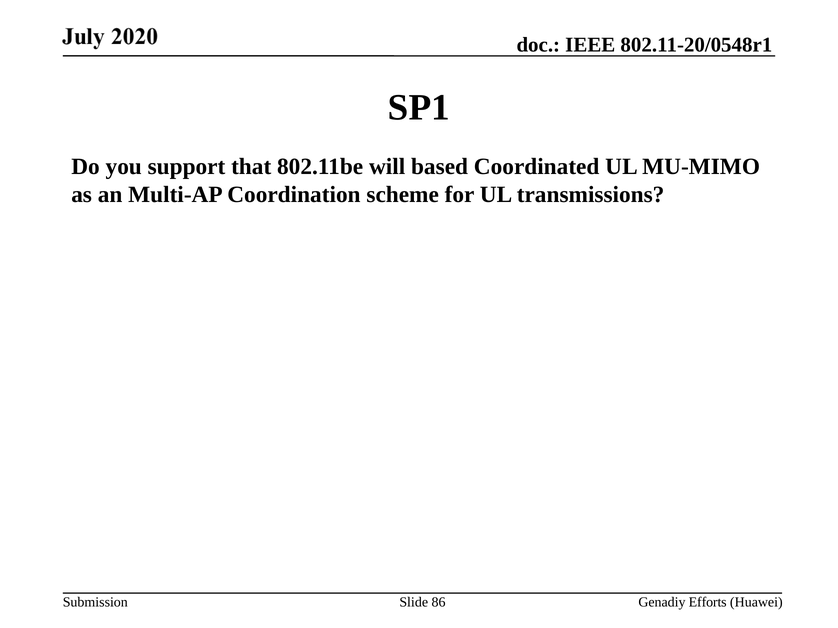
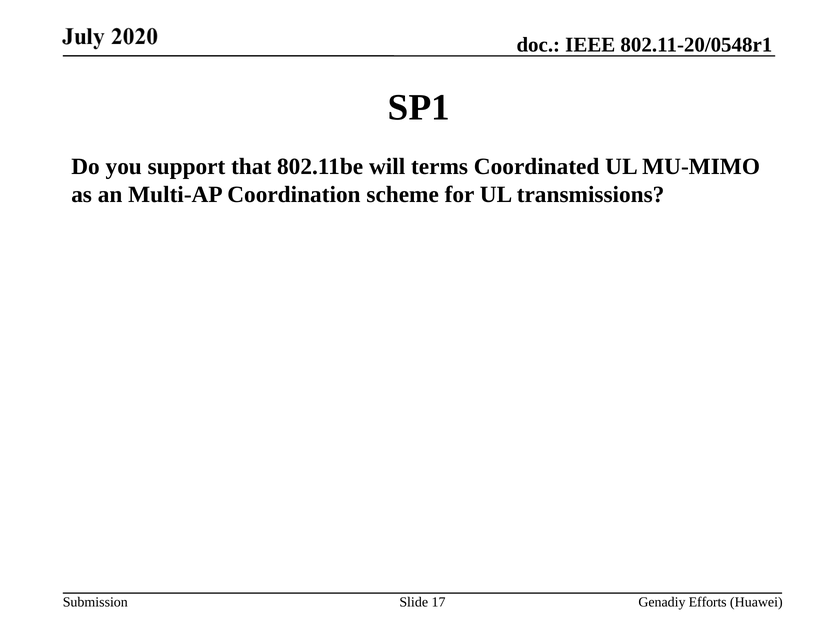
based: based -> terms
86: 86 -> 17
